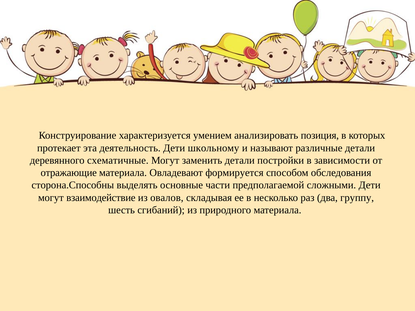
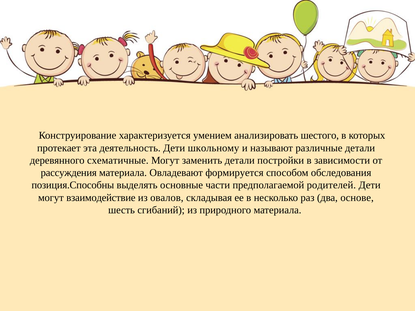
позиция: позиция -> шестого
отражающие: отражающие -> рассуждения
сторона.Способны: сторона.Способны -> позиция.Способны
сложными: сложными -> родителей
группу: группу -> основе
